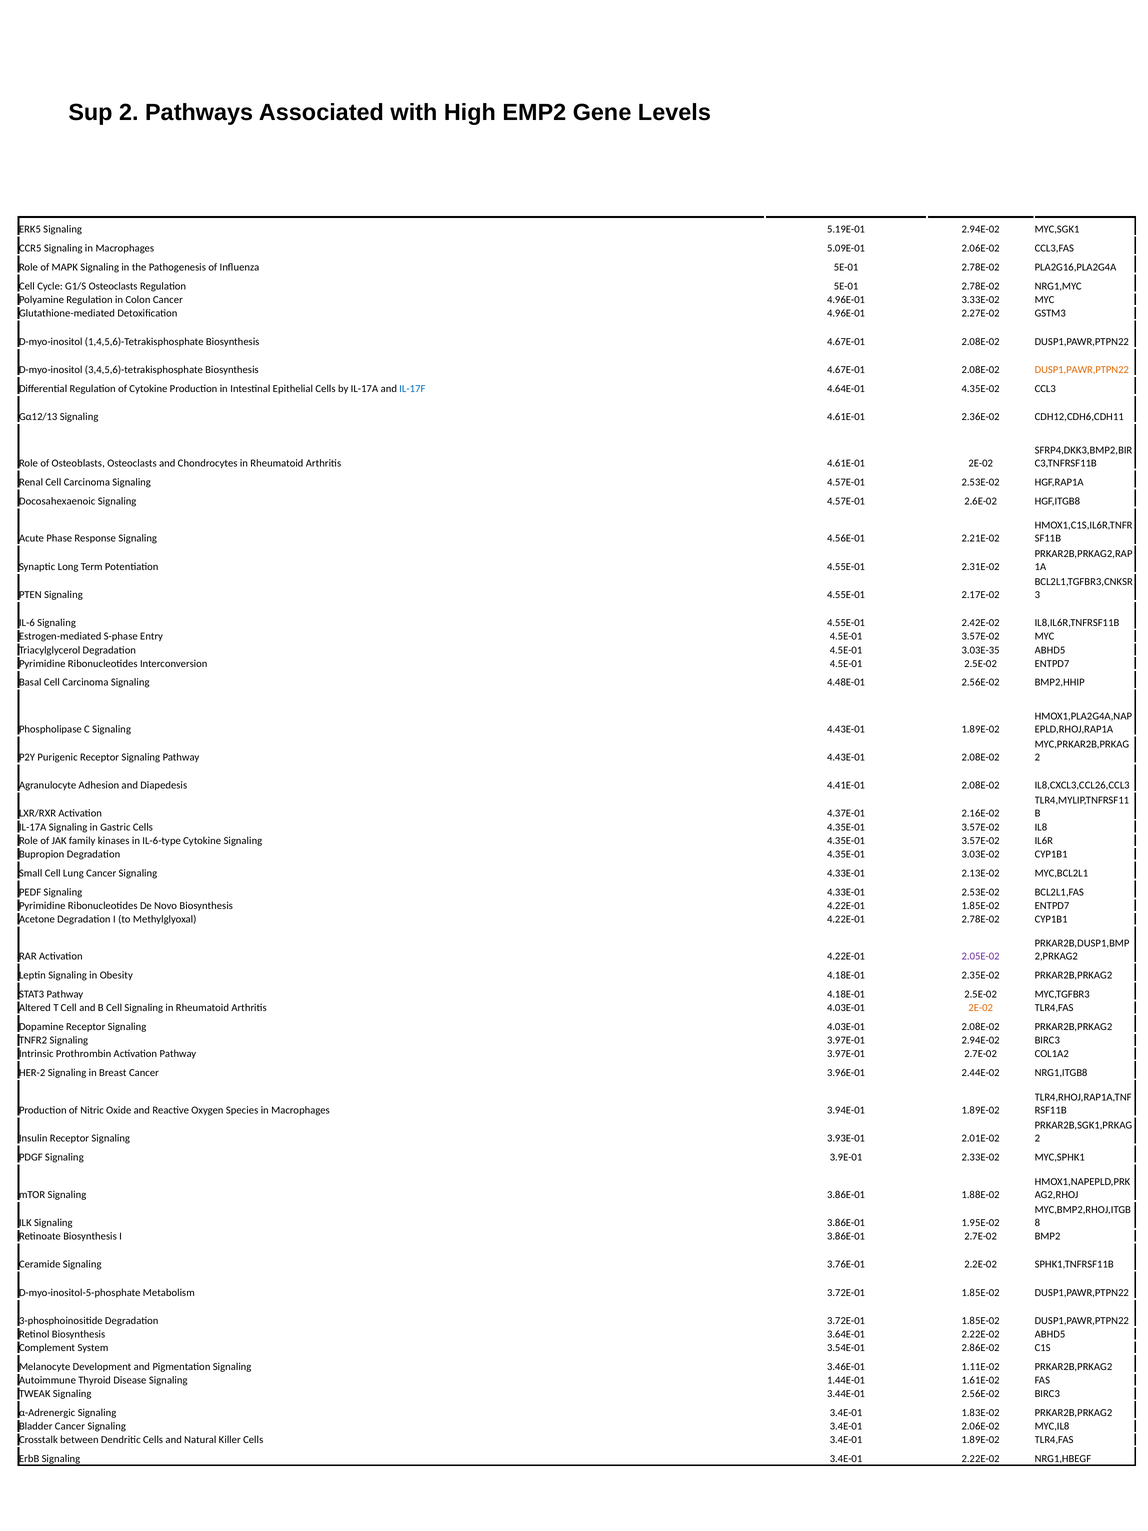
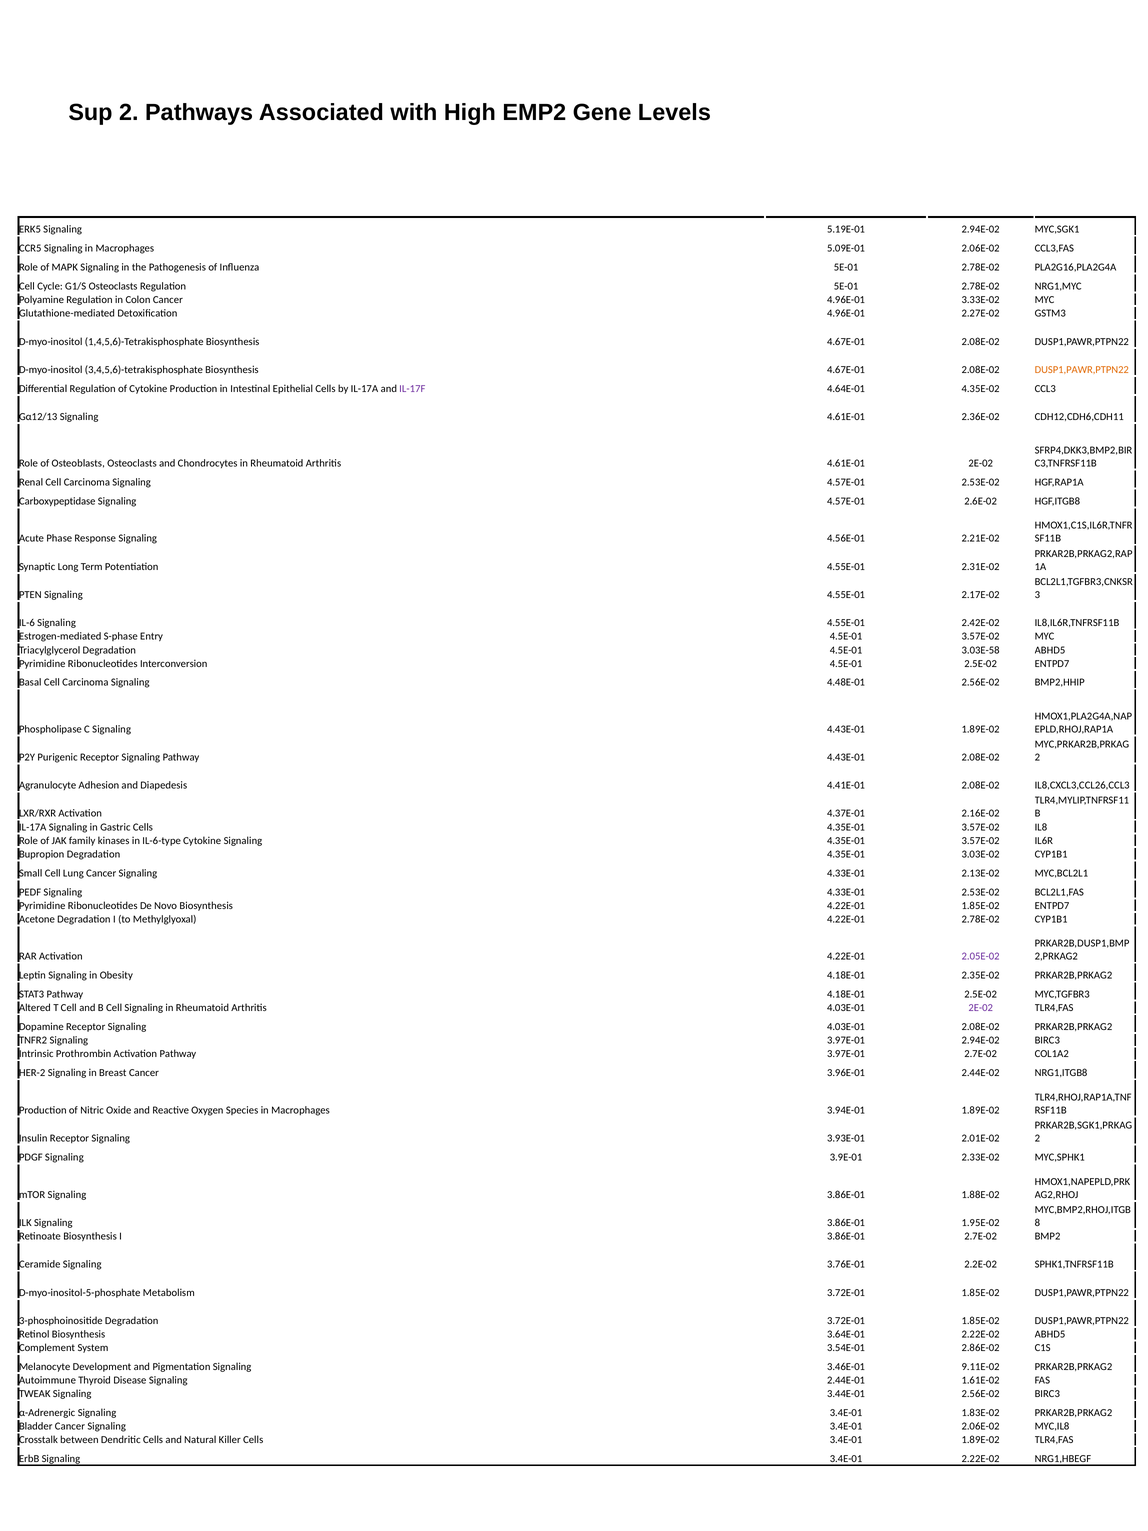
IL-17F colour: blue -> purple
Docosahexaenoic: Docosahexaenoic -> Carboxypeptidase
3.03E-35: 3.03E-35 -> 3.03E-58
2E-02 at (981, 1008) colour: orange -> purple
1.11E-02: 1.11E-02 -> 9.11E-02
1.44E-01: 1.44E-01 -> 2.44E-01
